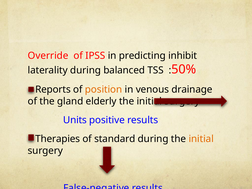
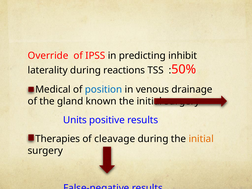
balanced: balanced -> reactions
Reports: Reports -> Medical
position colour: orange -> blue
elderly: elderly -> known
standard: standard -> cleavage
